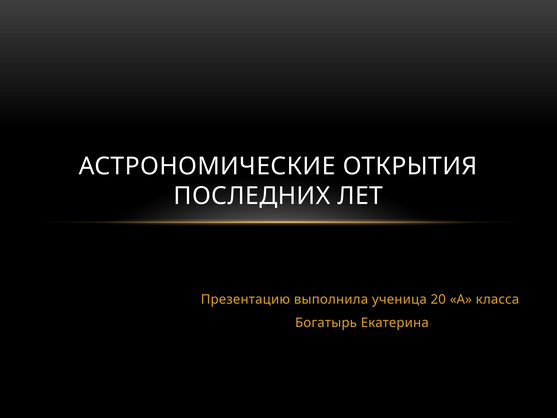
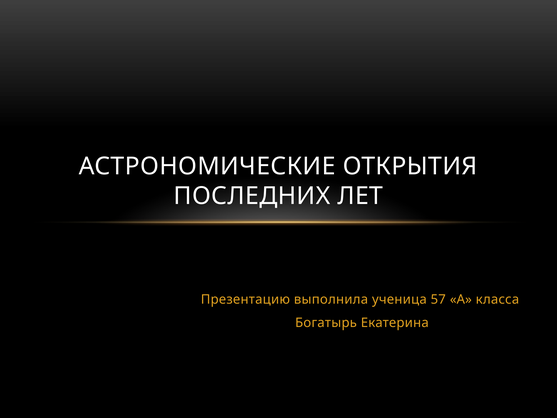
20: 20 -> 57
